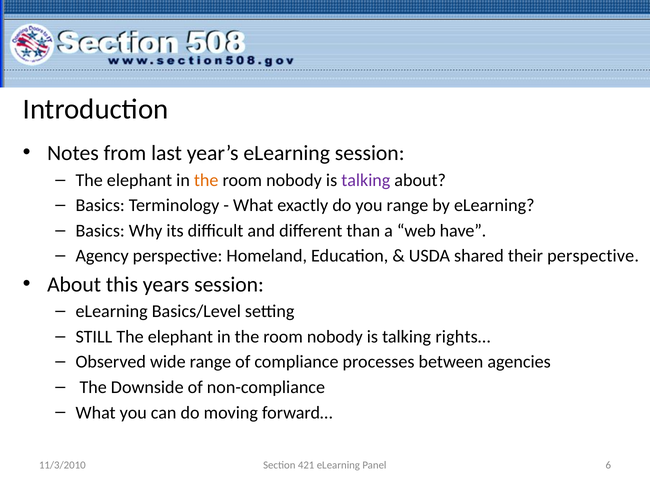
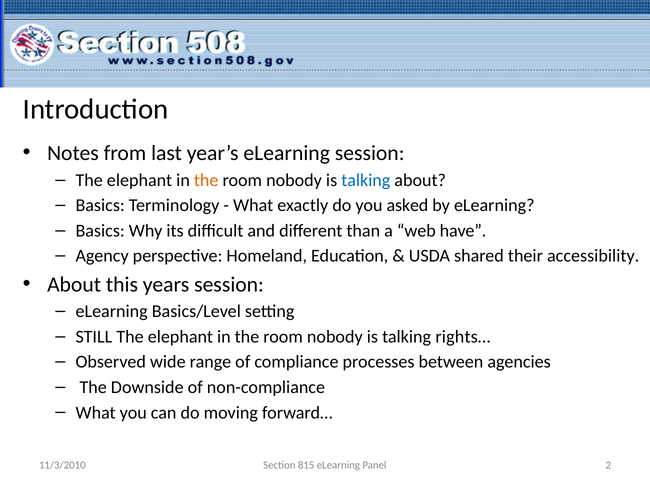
talking at (366, 180) colour: purple -> blue
you range: range -> asked
their perspective: perspective -> accessibility
421: 421 -> 815
6: 6 -> 2
